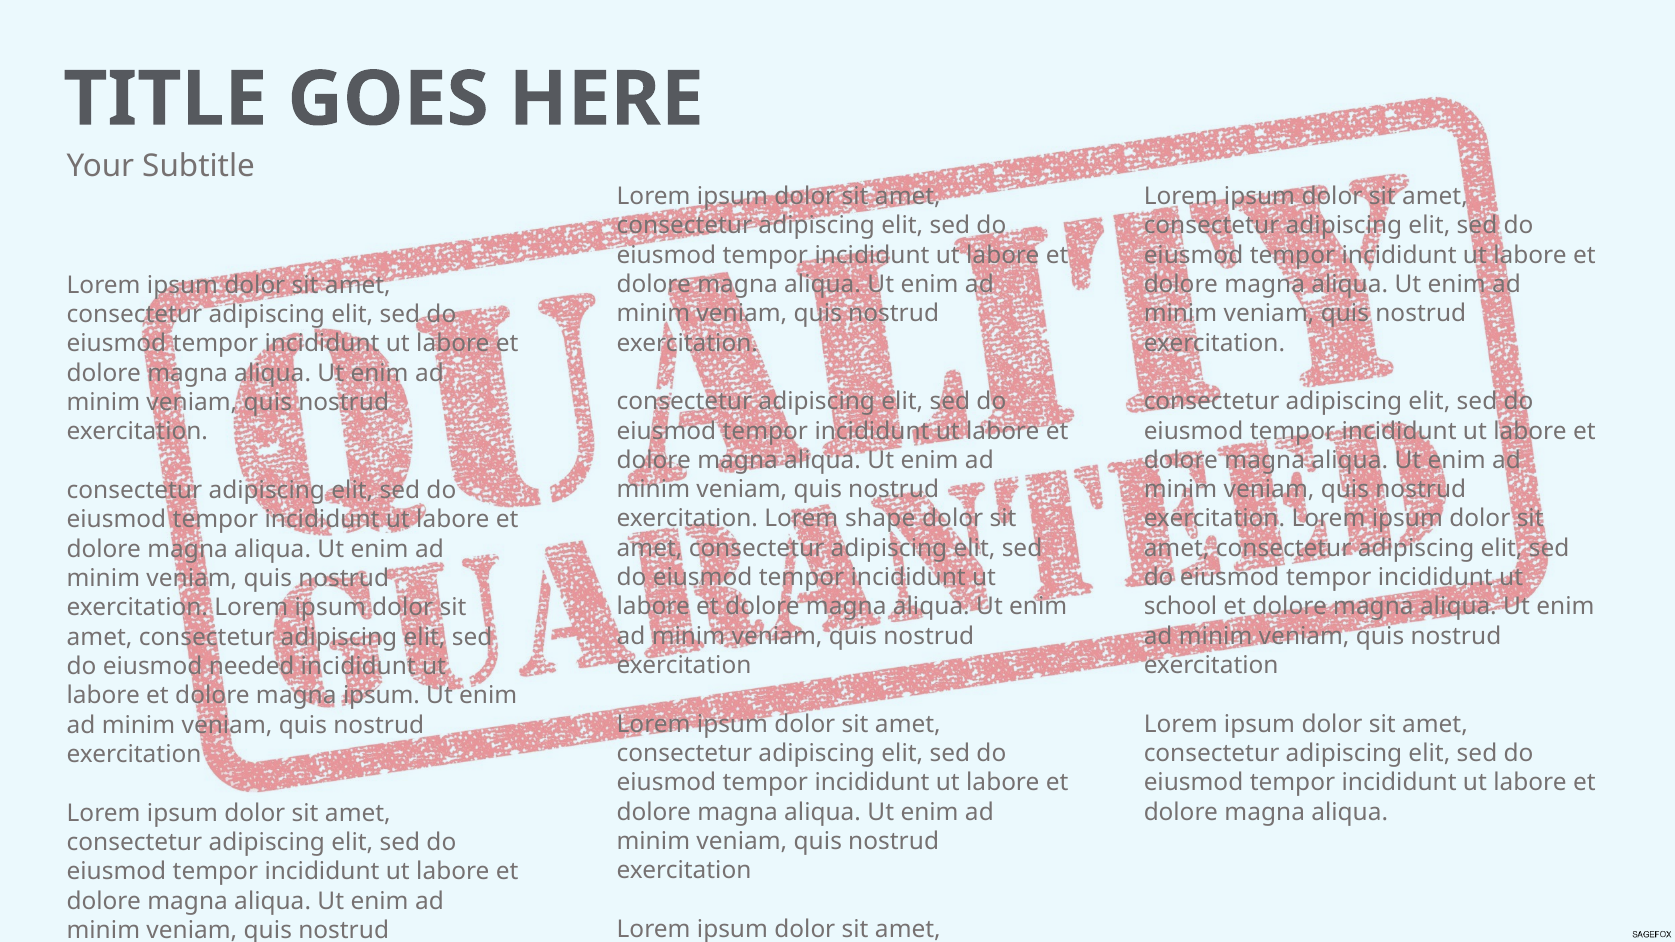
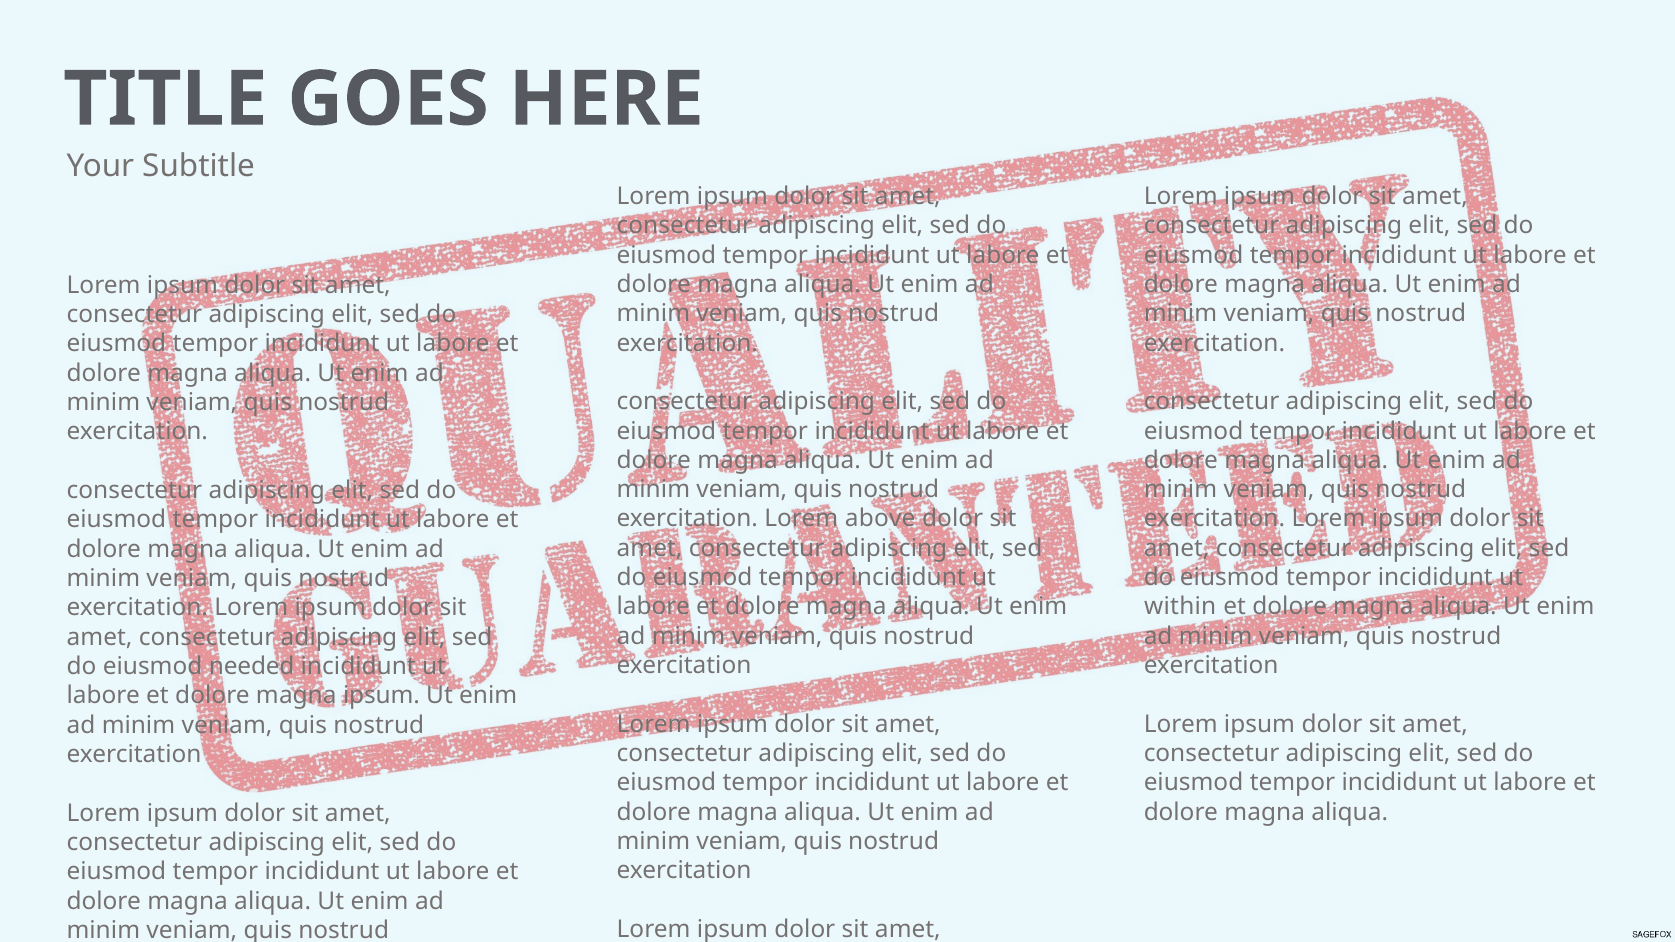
shape: shape -> above
school: school -> within
